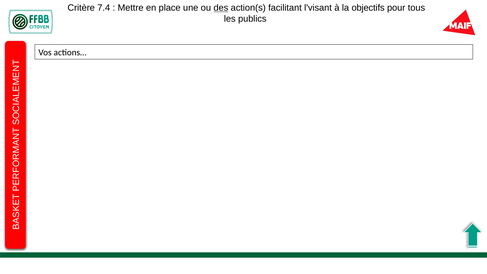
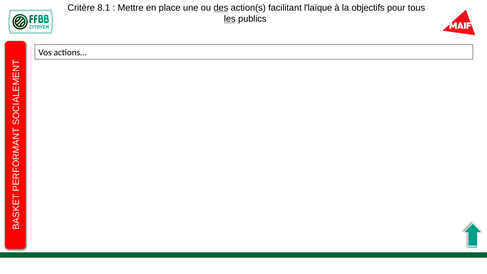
7.4: 7.4 -> 8.1
l'visant: l'visant -> l'laïque
les underline: none -> present
